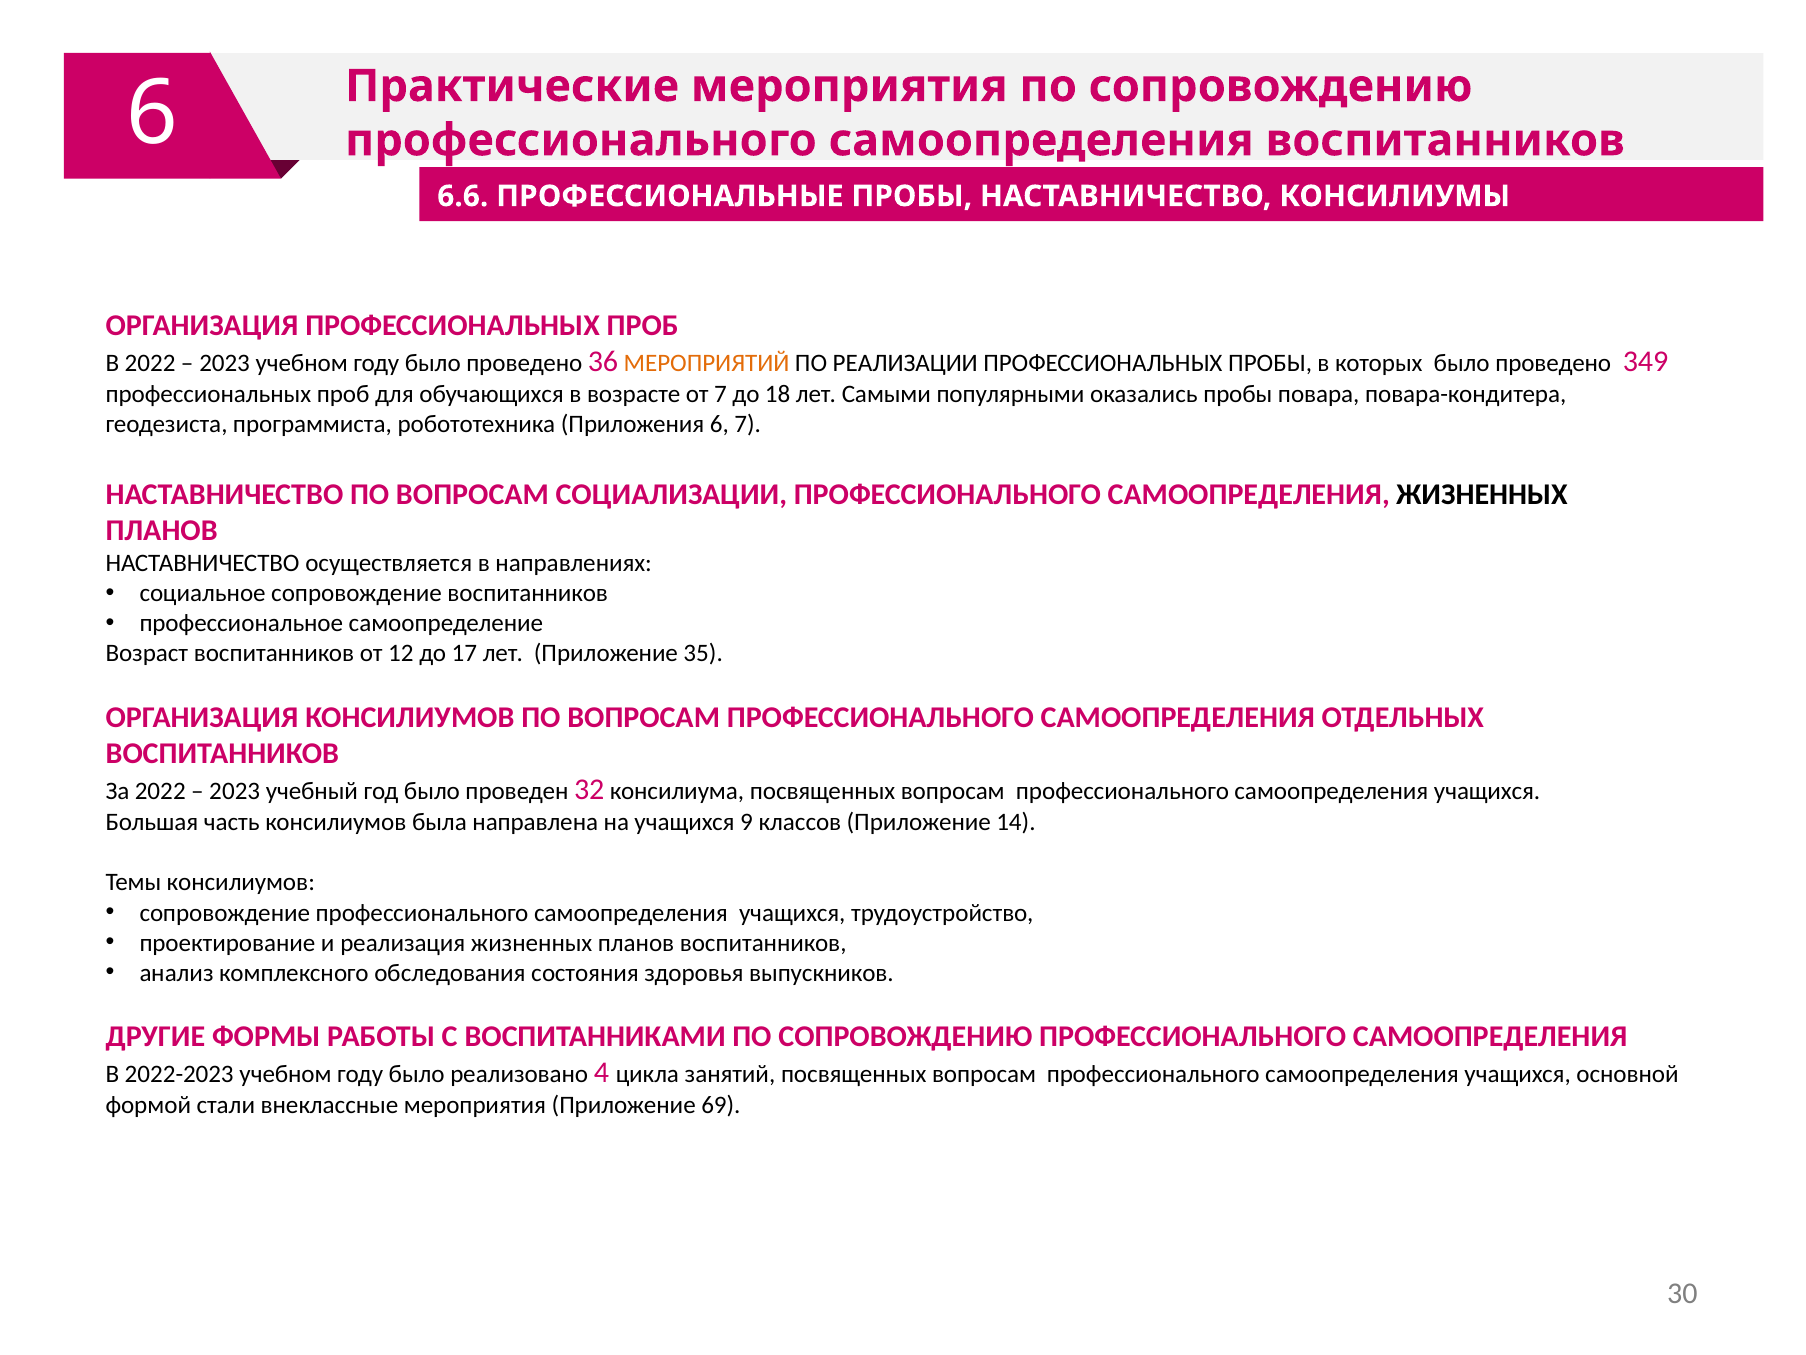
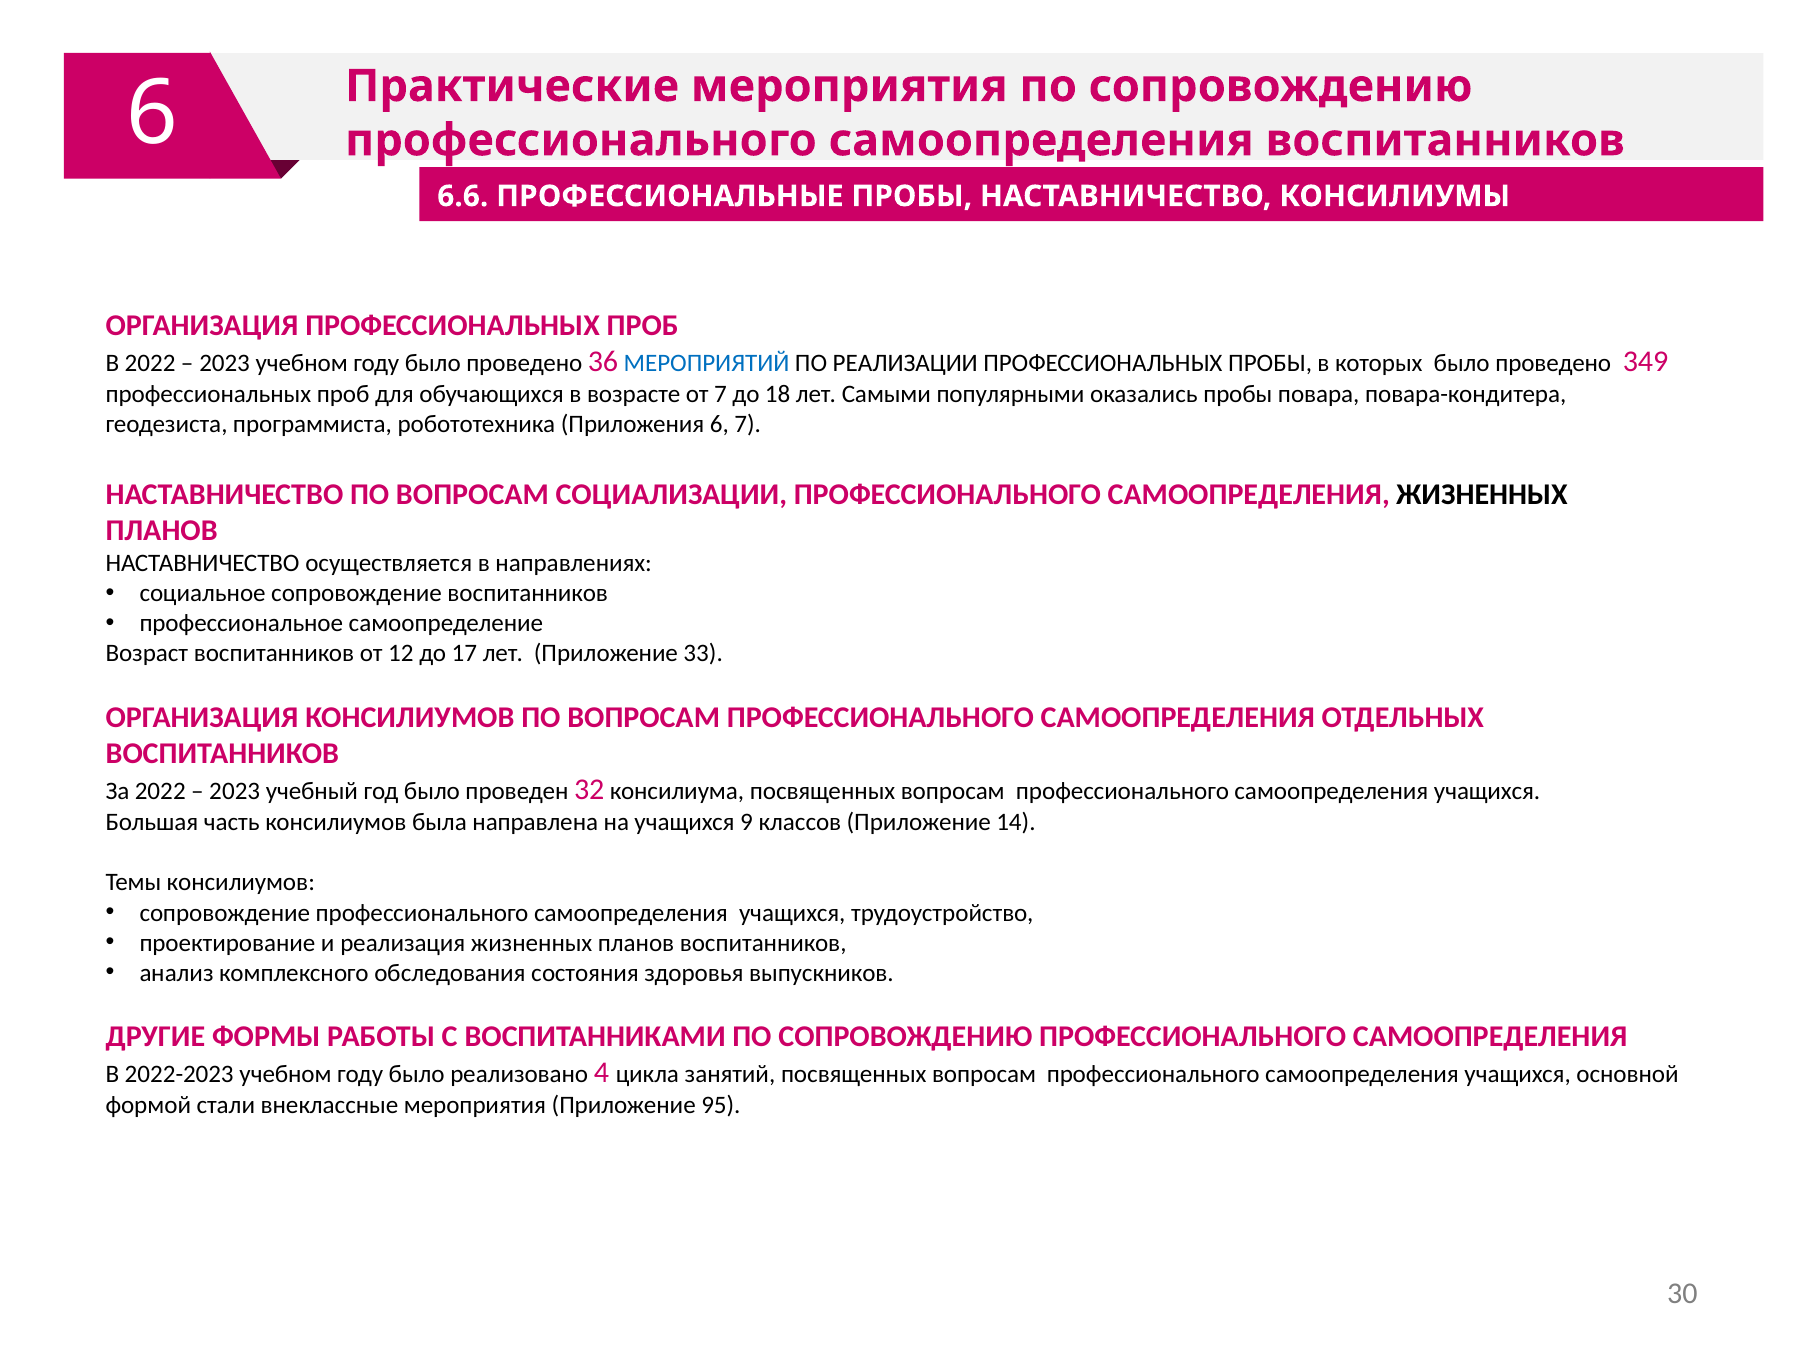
МЕРОПРИЯТИЙ colour: orange -> blue
35: 35 -> 33
69: 69 -> 95
